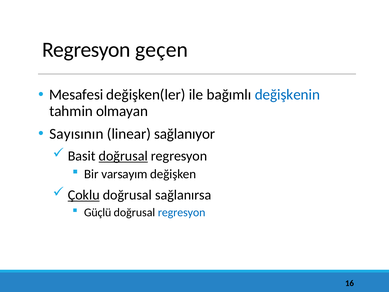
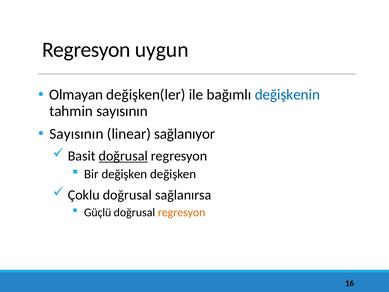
geçen: geçen -> uygun
Mesafesi: Mesafesi -> Olmayan
tahmin olmayan: olmayan -> sayısının
Bir varsayım: varsayım -> değişken
Çoklu underline: present -> none
regresyon at (182, 212) colour: blue -> orange
